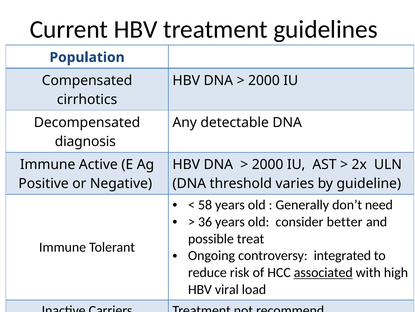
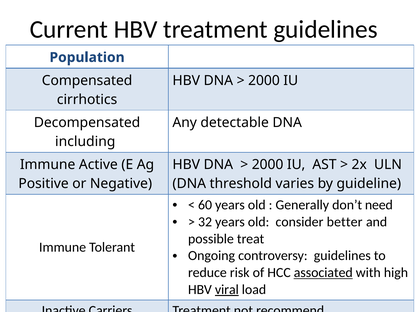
diagnosis: diagnosis -> including
58: 58 -> 60
36: 36 -> 32
controversy integrated: integrated -> guidelines
viral underline: none -> present
